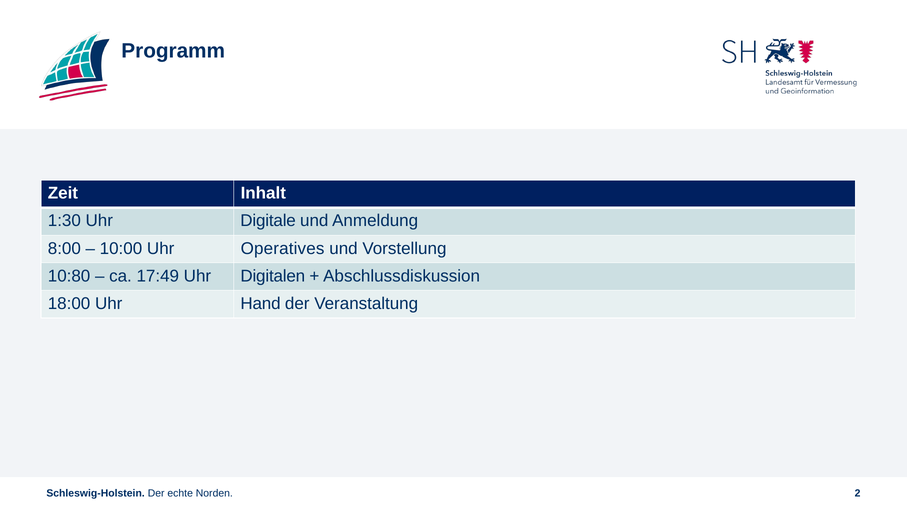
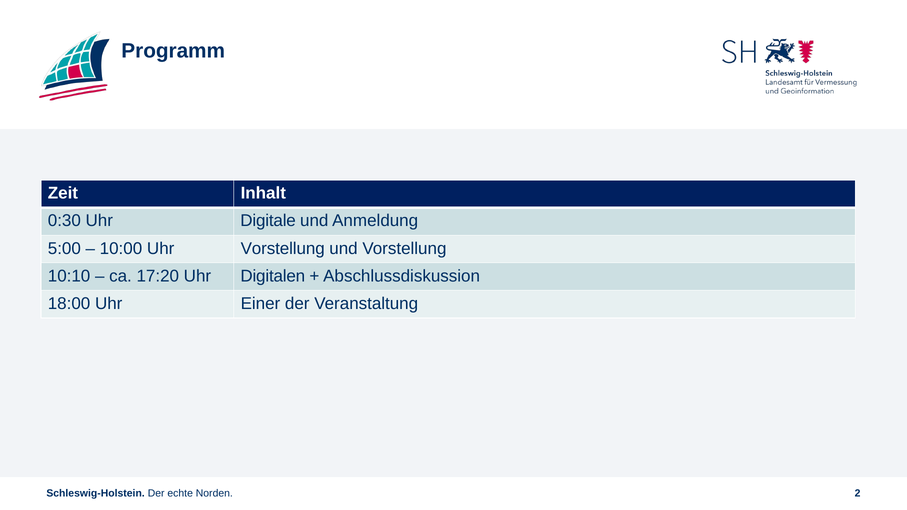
1:30: 1:30 -> 0:30
8:00: 8:00 -> 5:00
Uhr Operatives: Operatives -> Vorstellung
10:80: 10:80 -> 10:10
17:49: 17:49 -> 17:20
Hand: Hand -> Einer
